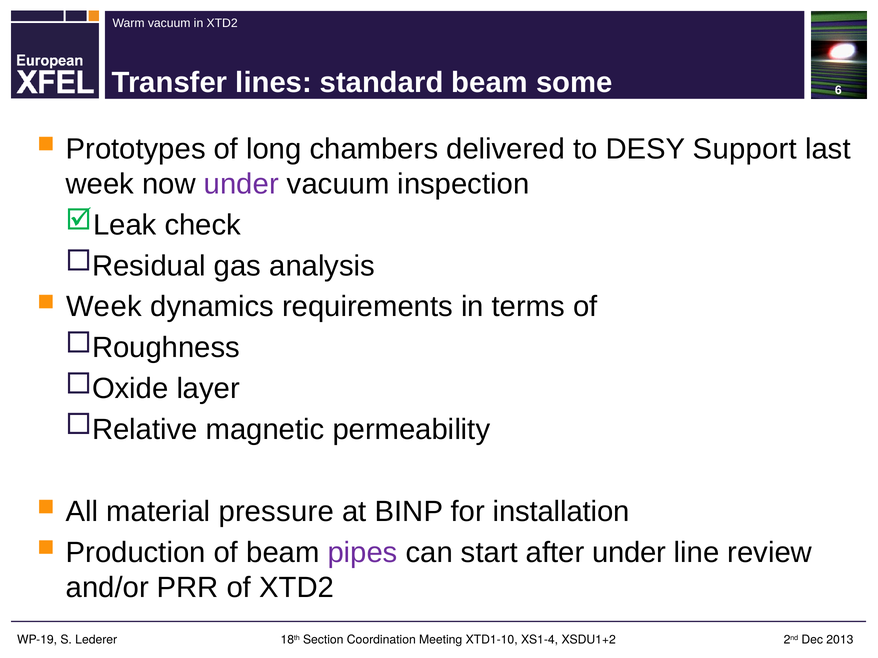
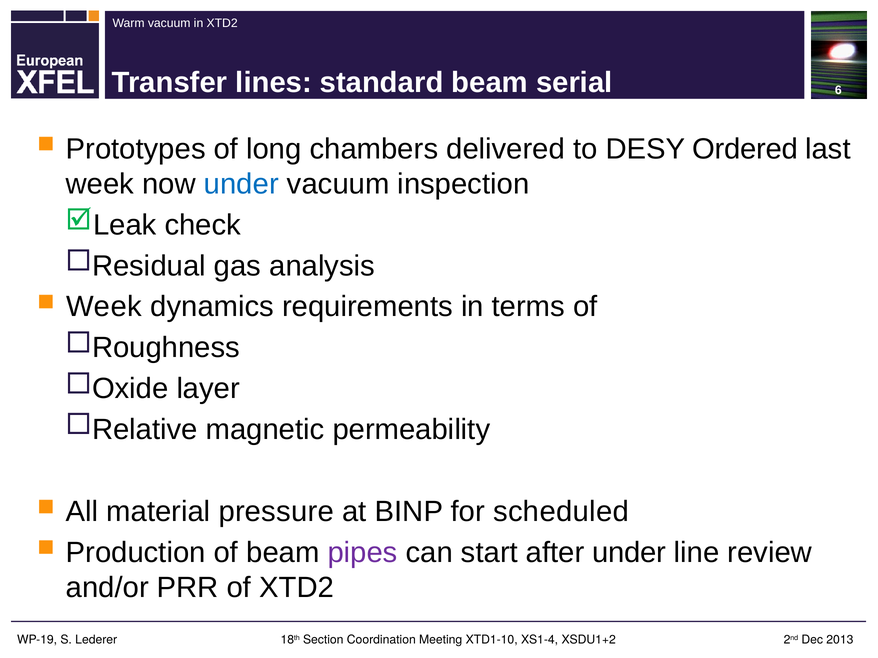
some: some -> serial
Support: Support -> Ordered
under at (241, 184) colour: purple -> blue
installation: installation -> scheduled
